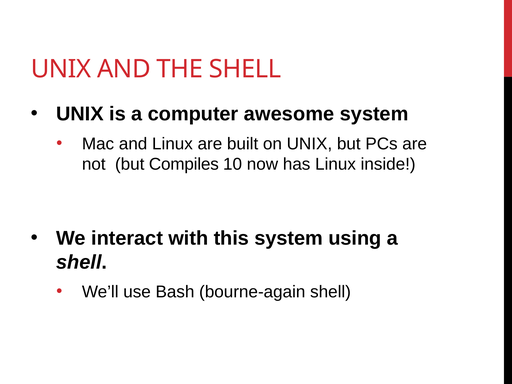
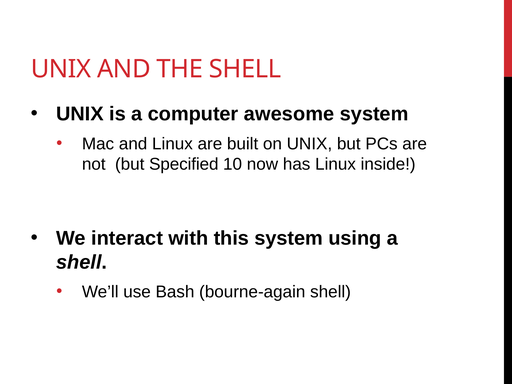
Compiles: Compiles -> Specified
